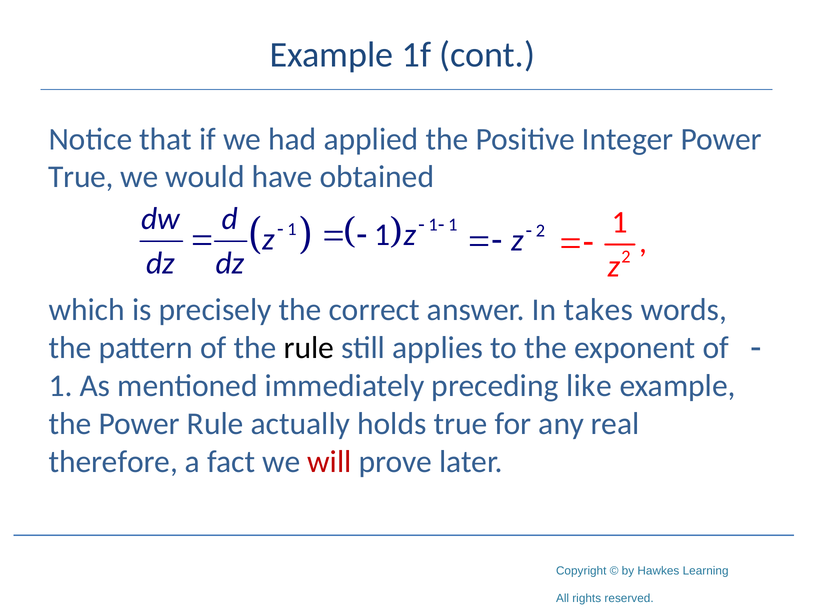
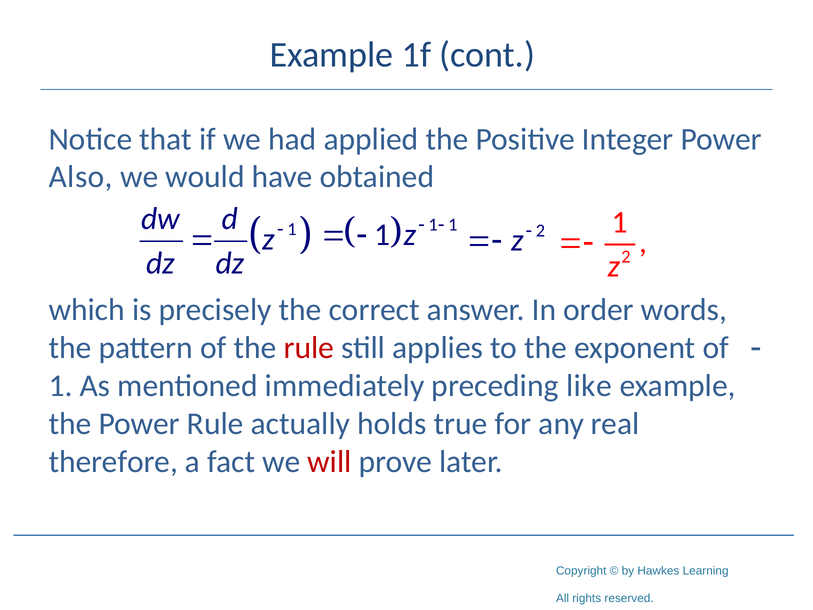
True at (81, 177): True -> Also
takes: takes -> order
rule at (309, 348) colour: black -> red
